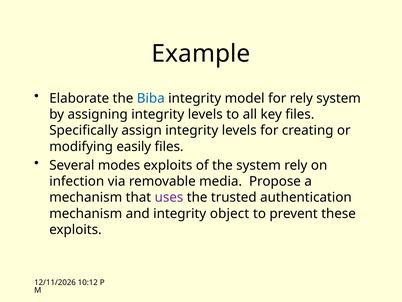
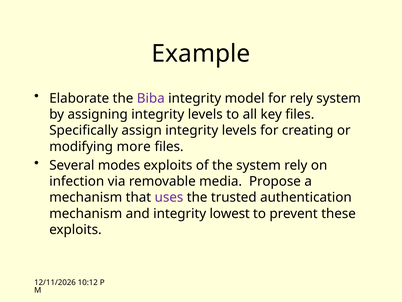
Biba colour: blue -> purple
easily: easily -> more
object: object -> lowest
